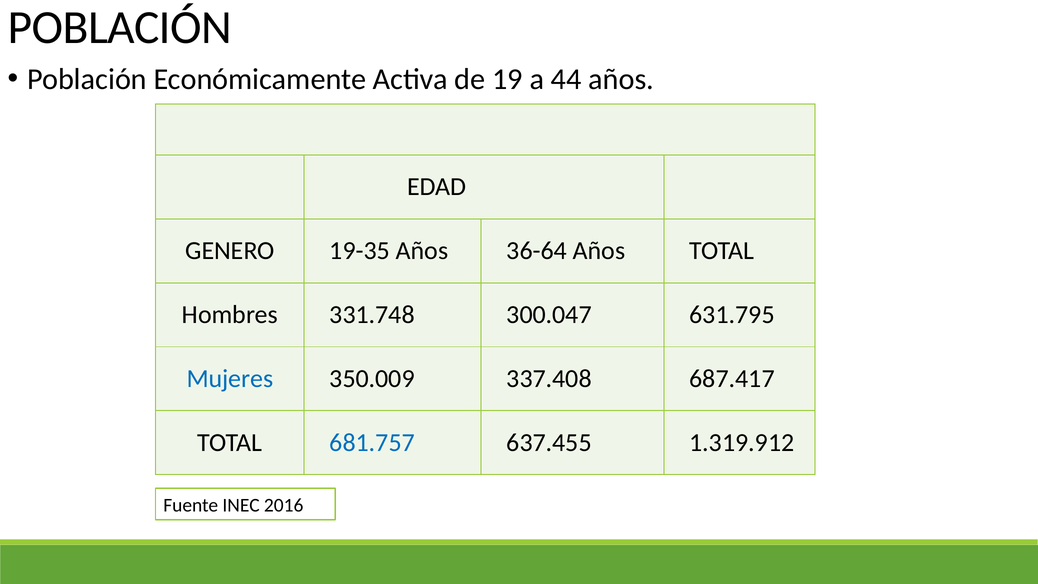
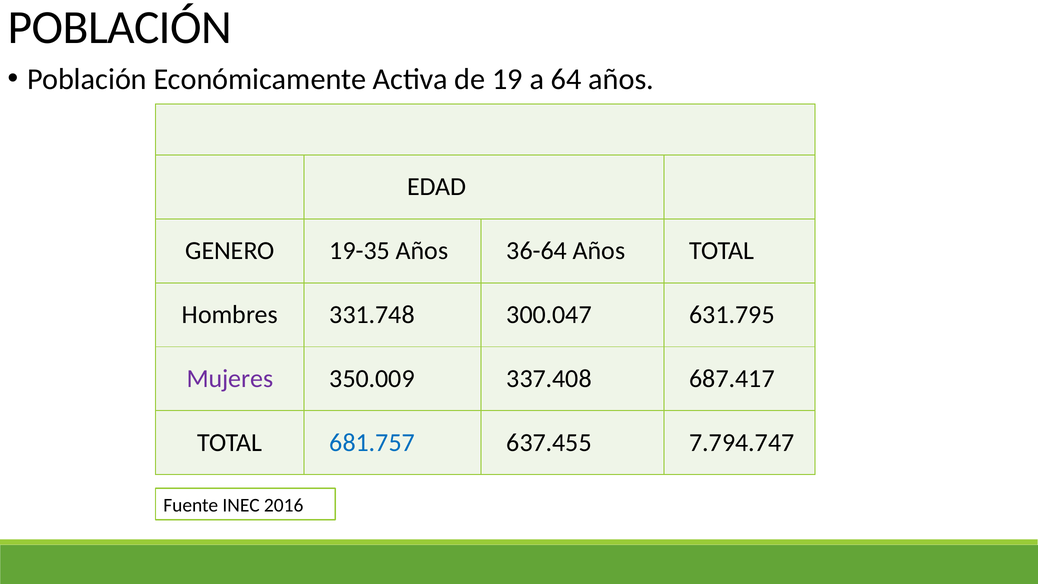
44: 44 -> 64
Mujeres colour: blue -> purple
1.319.912: 1.319.912 -> 7.794.747
